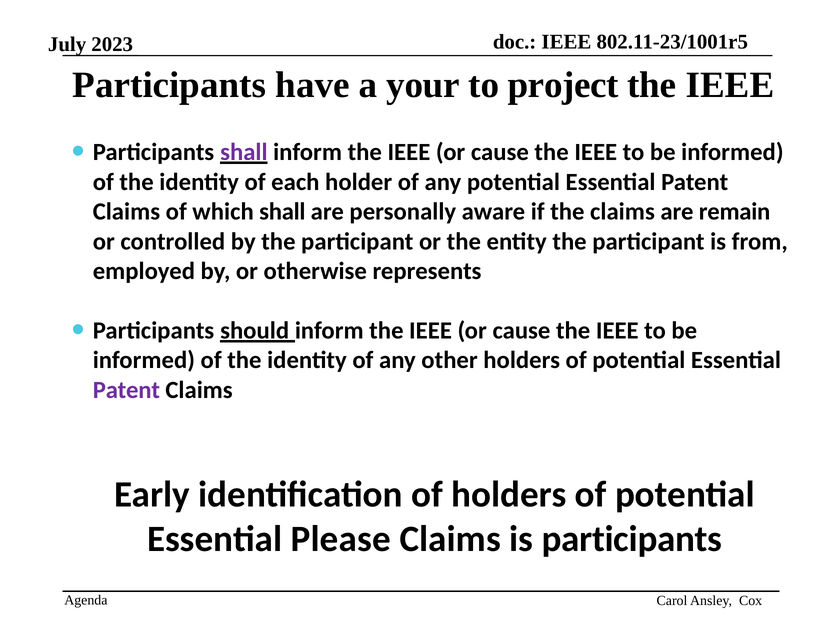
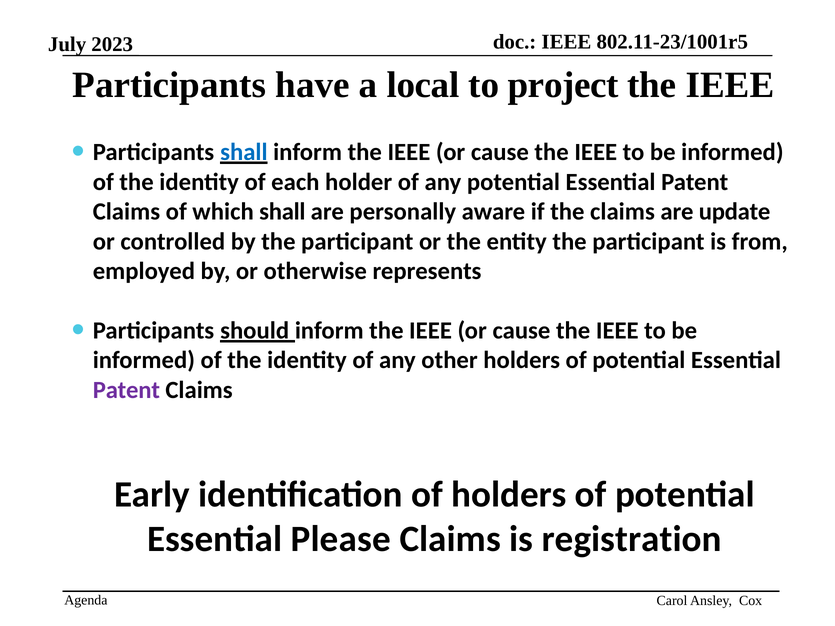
your: your -> local
shall at (244, 152) colour: purple -> blue
remain: remain -> update
is participants: participants -> registration
